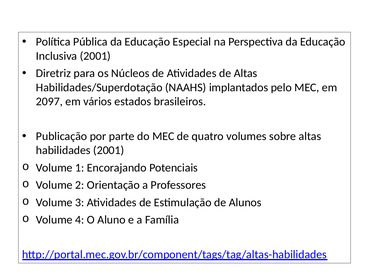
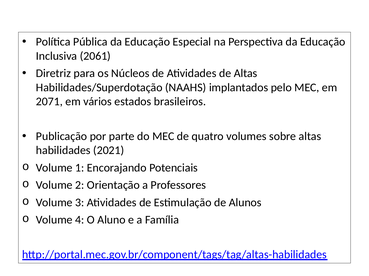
Inclusiva 2001: 2001 -> 2061
2097: 2097 -> 2071
habilidades 2001: 2001 -> 2021
